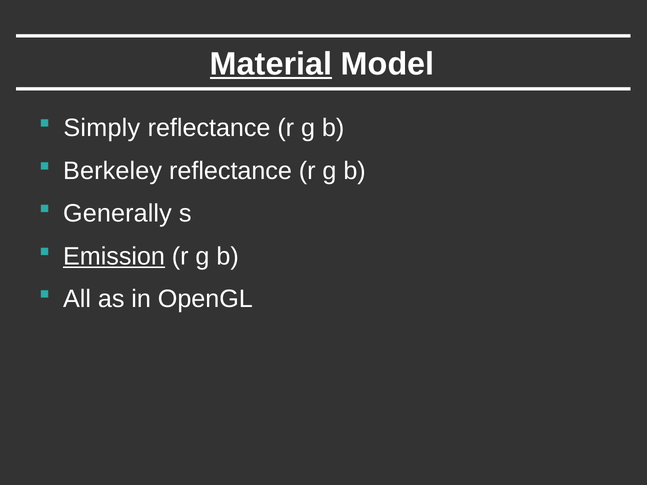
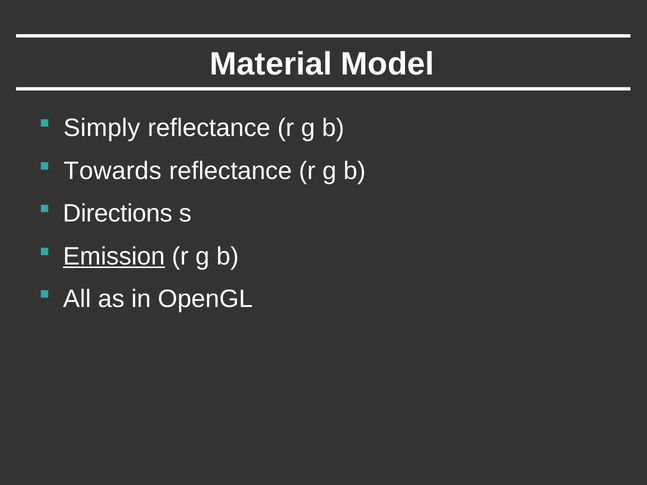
Material underline: present -> none
Berkeley: Berkeley -> Towards
Generally: Generally -> Directions
